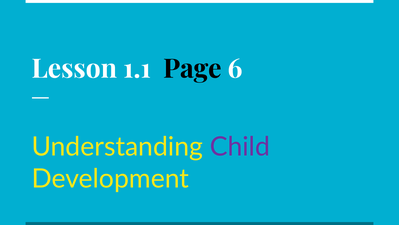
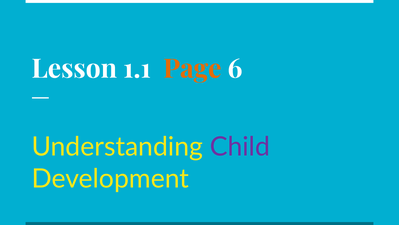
Page colour: black -> orange
